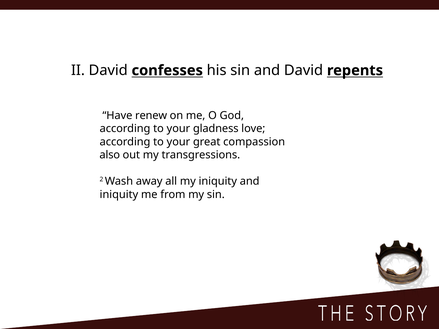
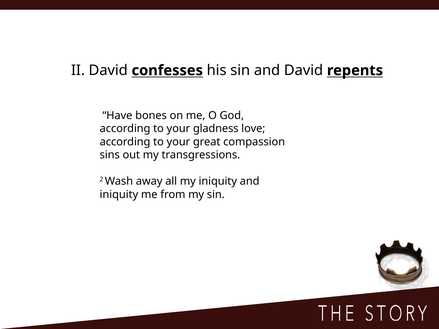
renew: renew -> bones
also: also -> sins
